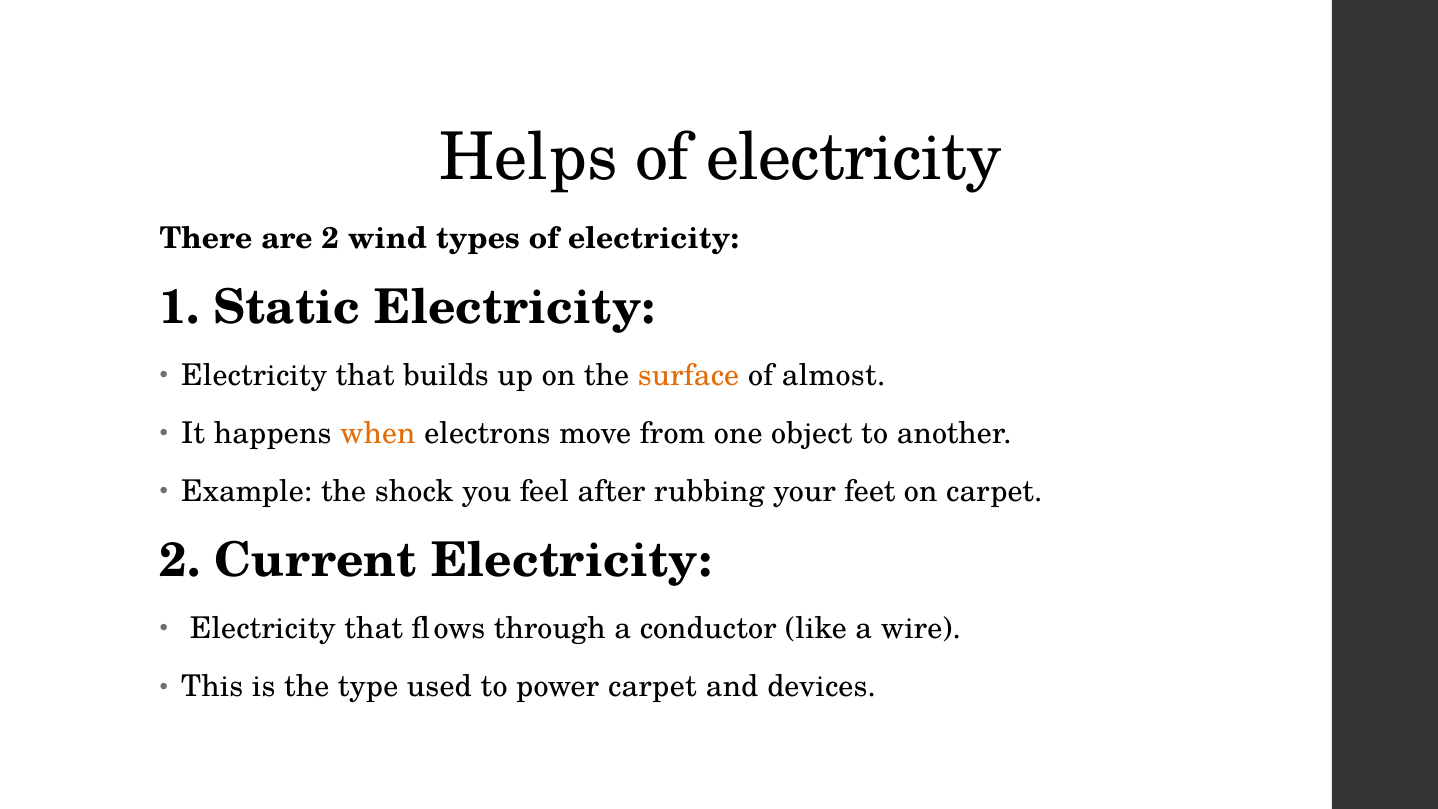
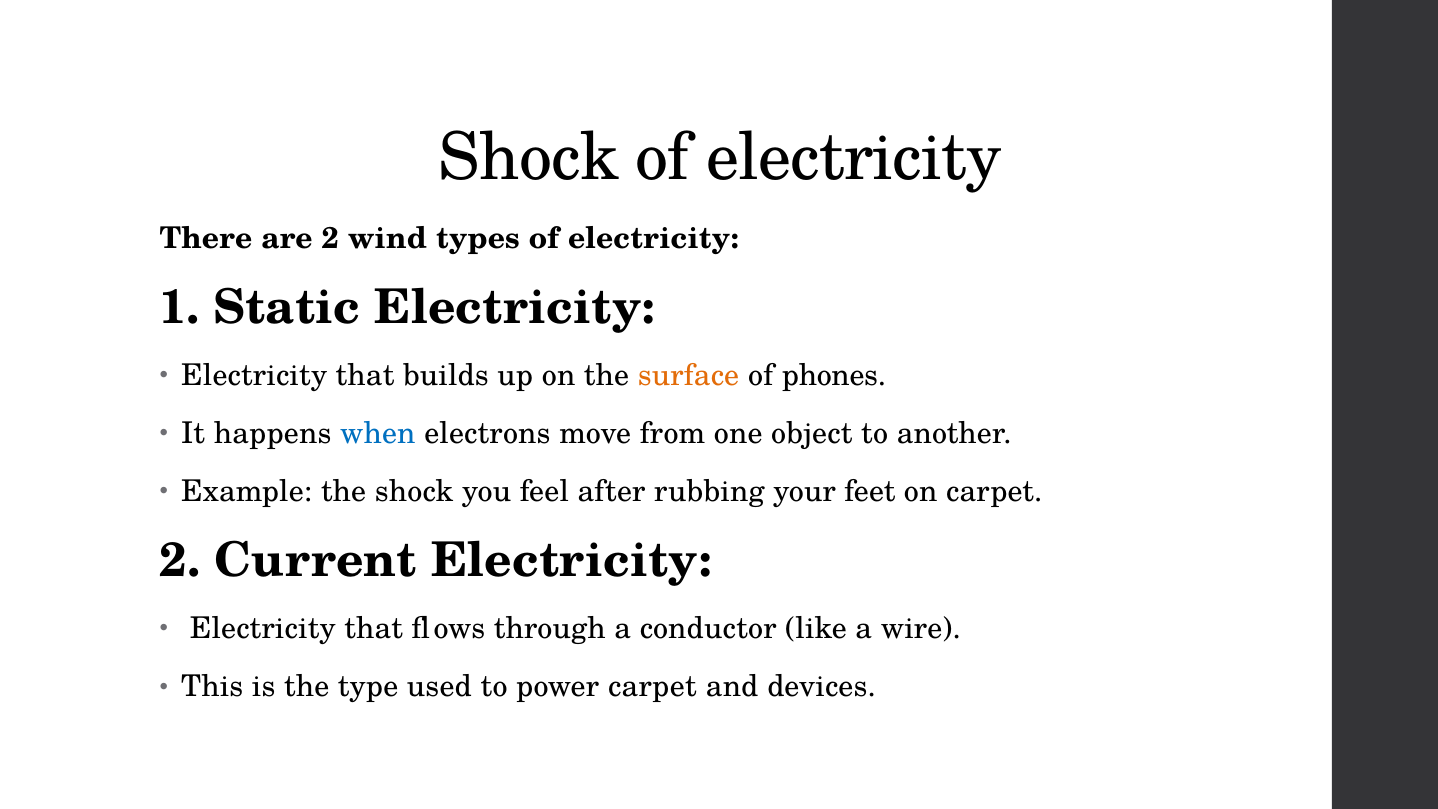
Helps at (529, 158): Helps -> Shock
almost: almost -> phones
when colour: orange -> blue
